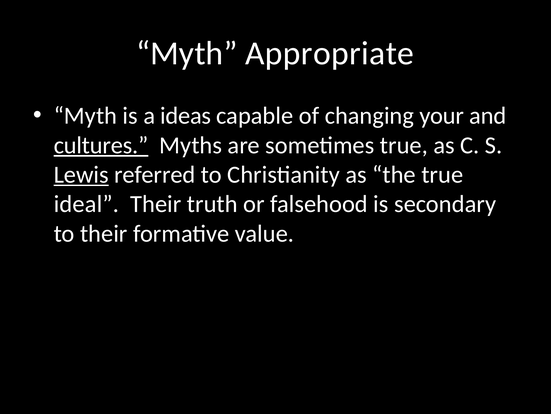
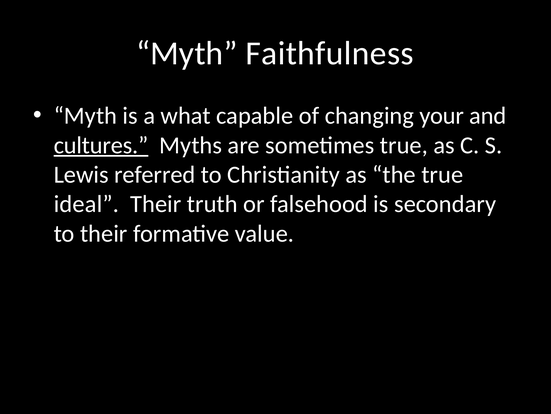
Appropriate: Appropriate -> Faithfulness
ideas: ideas -> what
Lewis underline: present -> none
